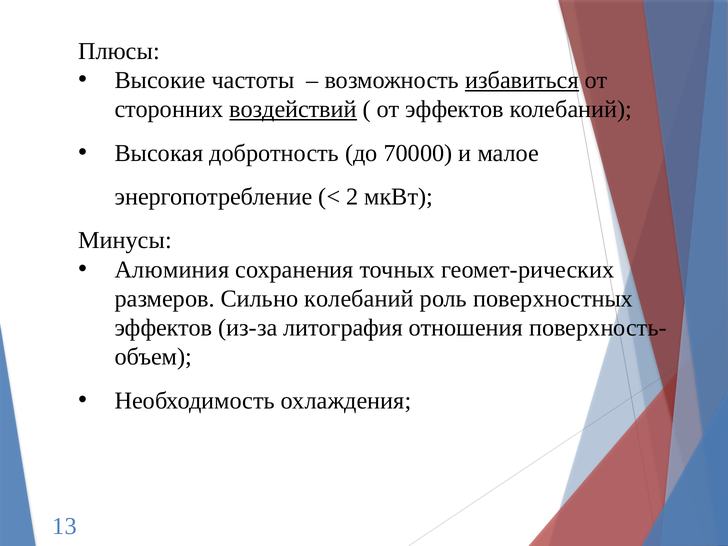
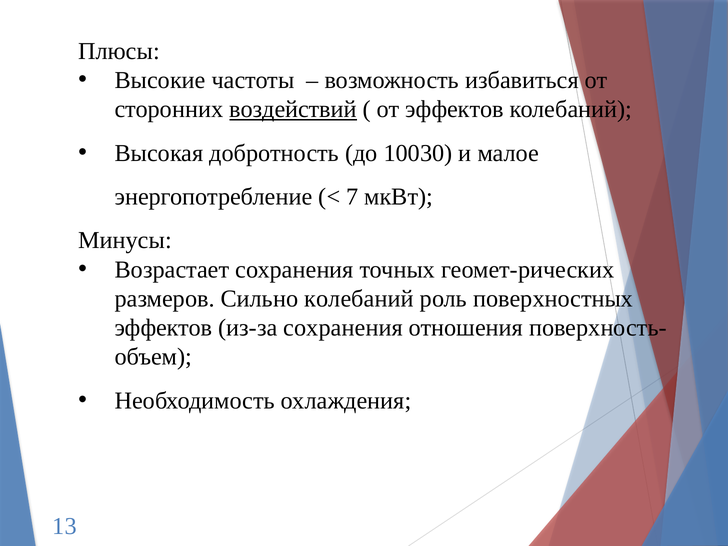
избавиться underline: present -> none
70000: 70000 -> 10030
2: 2 -> 7
Алюминия: Алюминия -> Возрастает
из-за литография: литография -> сохранения
